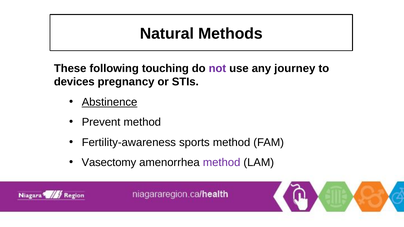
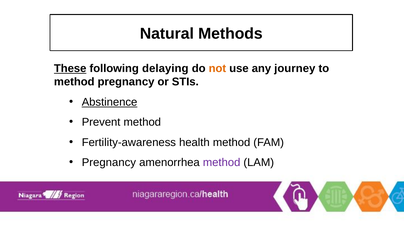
These underline: none -> present
touching: touching -> delaying
not colour: purple -> orange
devices at (74, 82): devices -> method
sports: sports -> health
Vasectomy at (109, 163): Vasectomy -> Pregnancy
